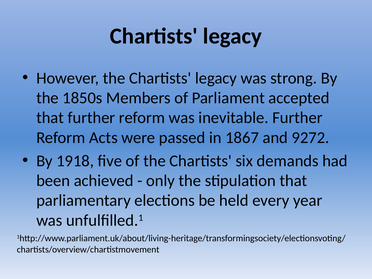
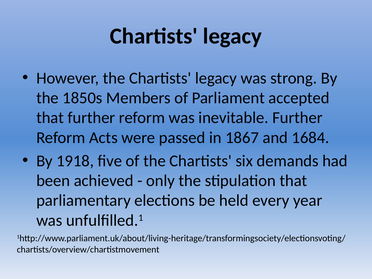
9272: 9272 -> 1684
